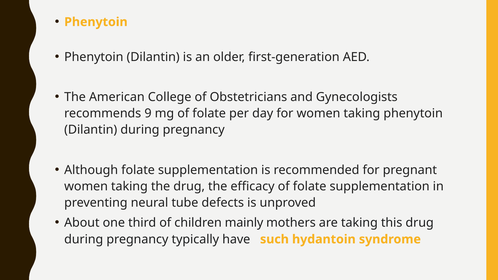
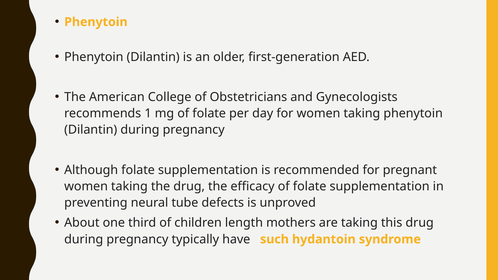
9: 9 -> 1
mainly: mainly -> length
